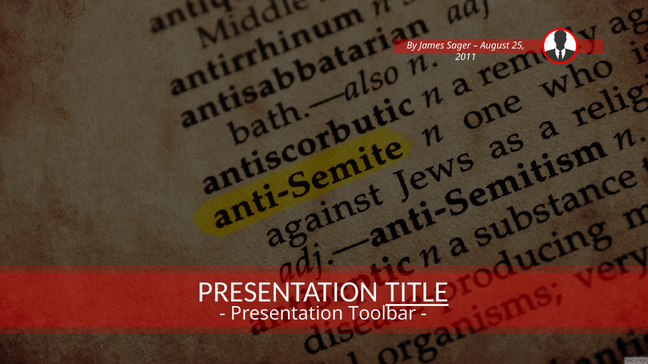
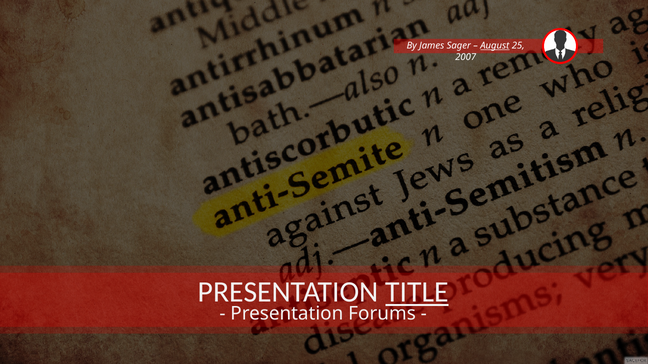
August underline: none -> present
2011: 2011 -> 2007
Toolbar: Toolbar -> Forums
